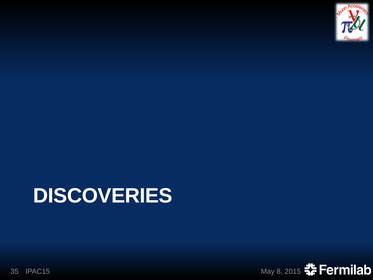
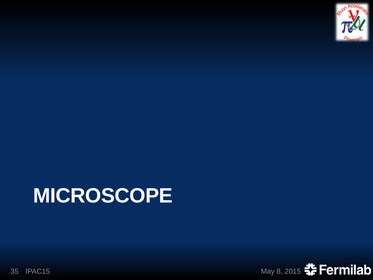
DISCOVERIES: DISCOVERIES -> MICROSCOPE
